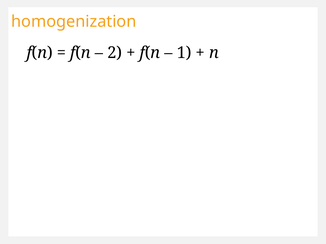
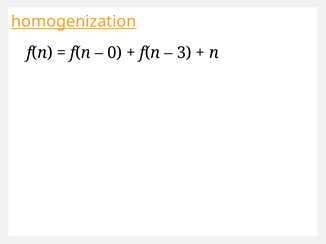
homogenization underline: none -> present
2: 2 -> 0
1: 1 -> 3
